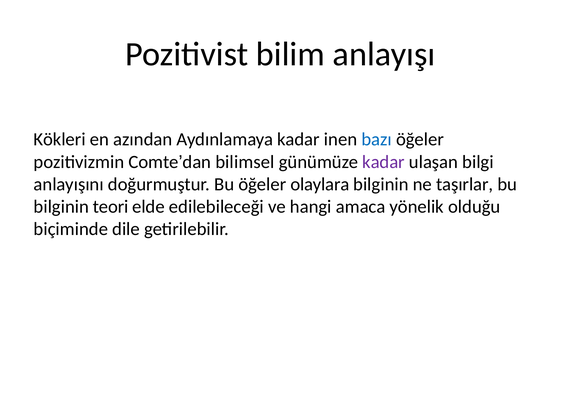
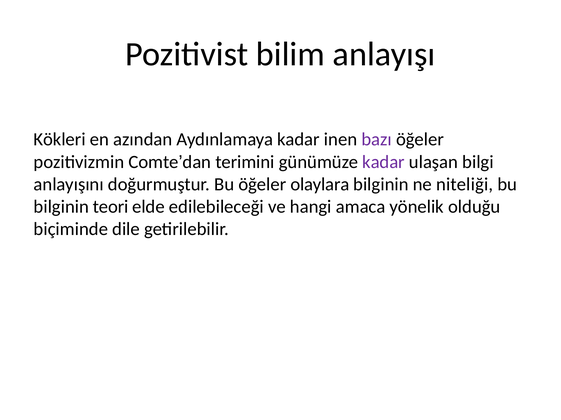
bazı colour: blue -> purple
bilimsel: bilimsel -> terimini
taşırlar: taşırlar -> niteliği
